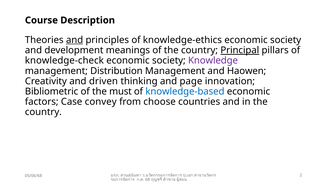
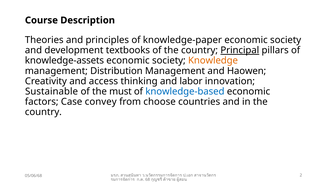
and at (75, 40) underline: present -> none
knowledge-ethics: knowledge-ethics -> knowledge-paper
meanings: meanings -> textbooks
knowledge-check: knowledge-check -> knowledge-assets
Knowledge colour: purple -> orange
driven: driven -> access
page: page -> labor
Bibliometric: Bibliometric -> Sustainable
